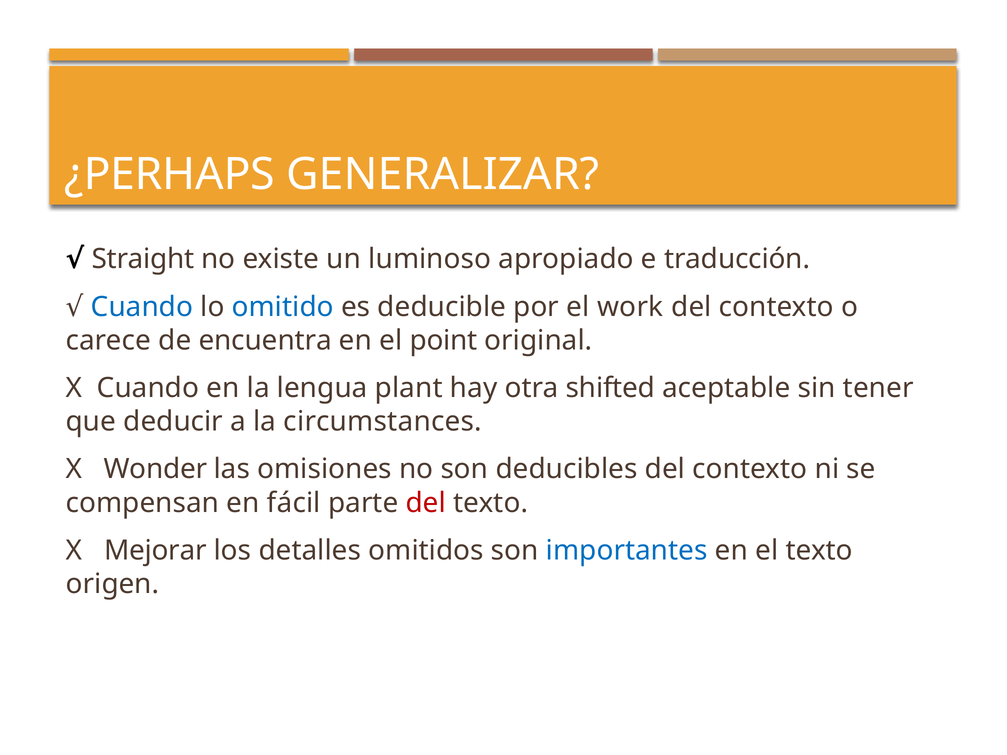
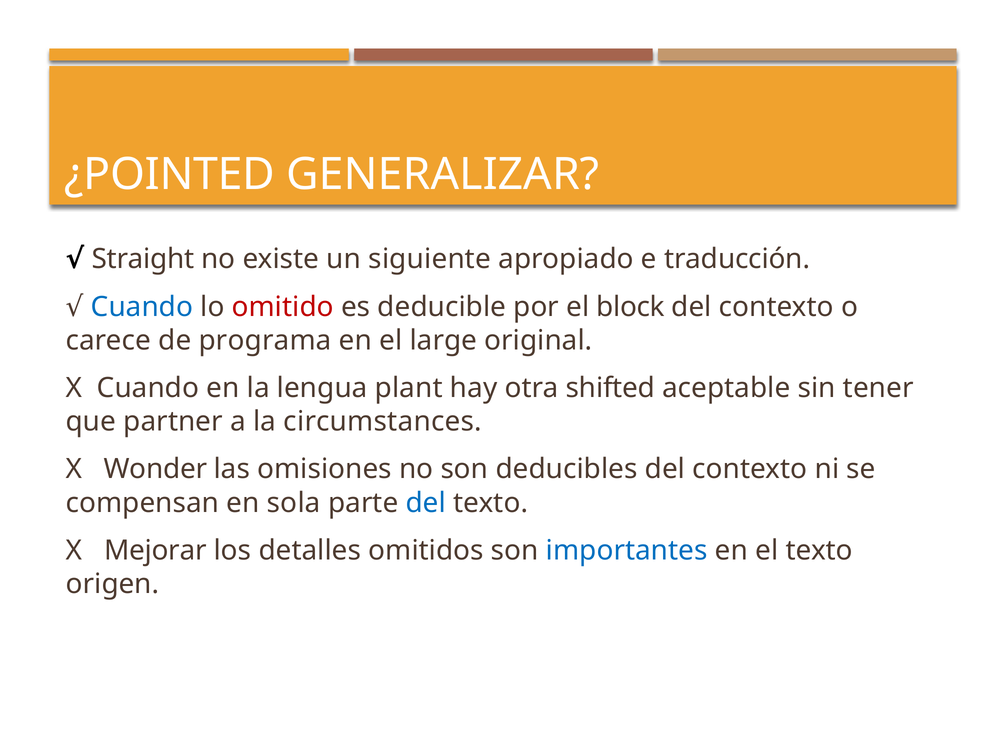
¿PERHAPS: ¿PERHAPS -> ¿POINTED
luminoso: luminoso -> siguiente
omitido colour: blue -> red
work: work -> block
encuentra: encuentra -> programa
point: point -> large
deducir: deducir -> partner
fácil: fácil -> sola
del at (426, 503) colour: red -> blue
